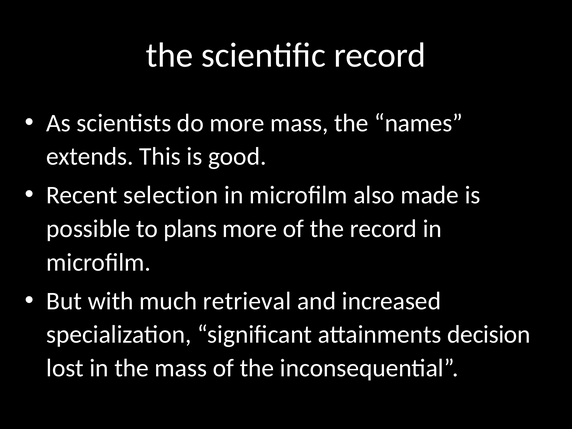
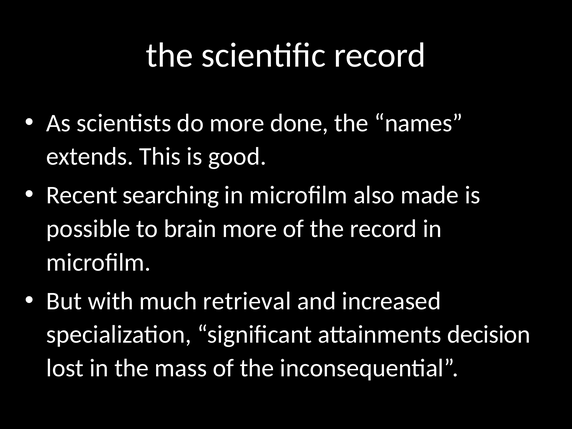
more mass: mass -> done
selection: selection -> searching
plans: plans -> brain
